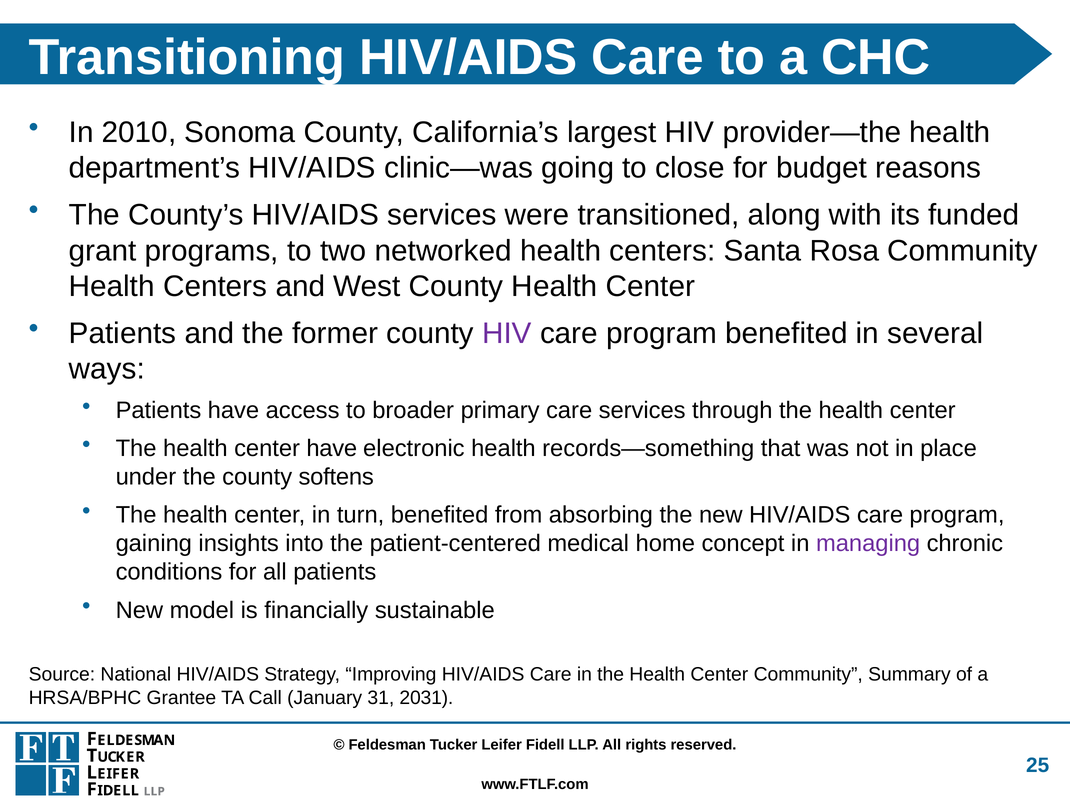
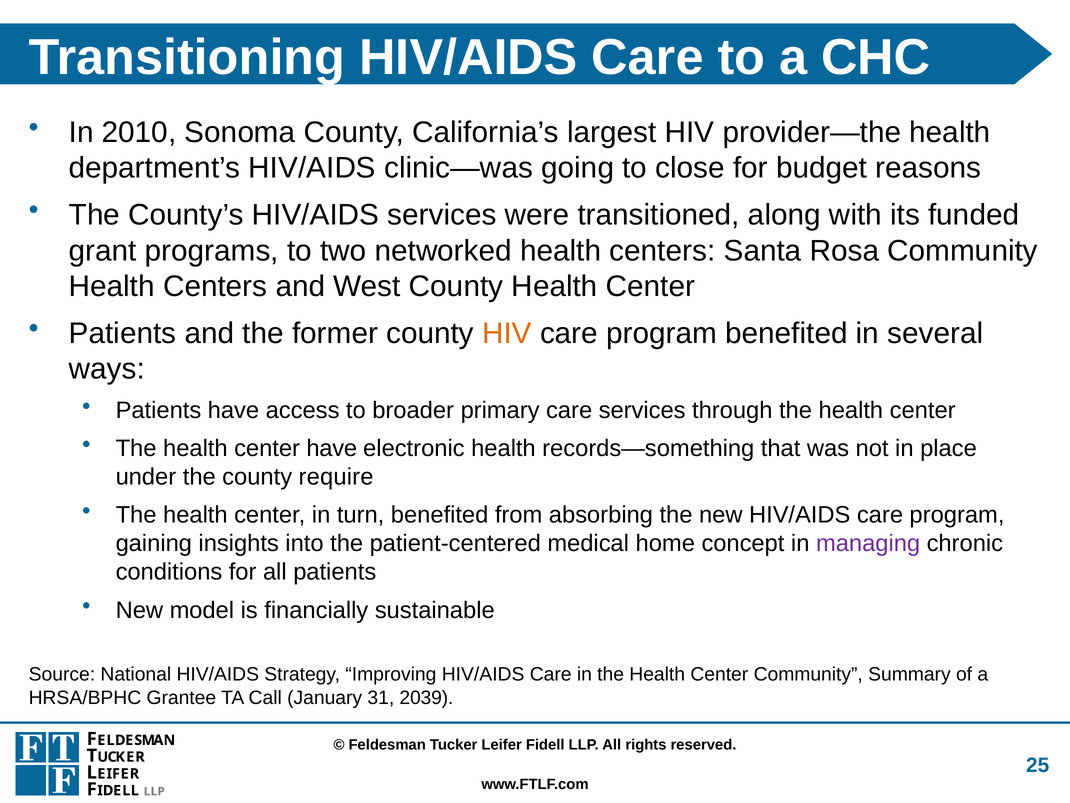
HIV at (507, 333) colour: purple -> orange
softens: softens -> require
2031: 2031 -> 2039
